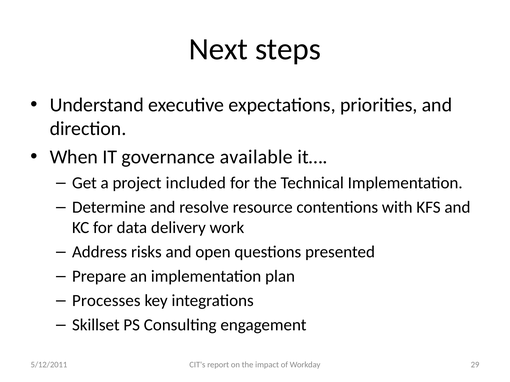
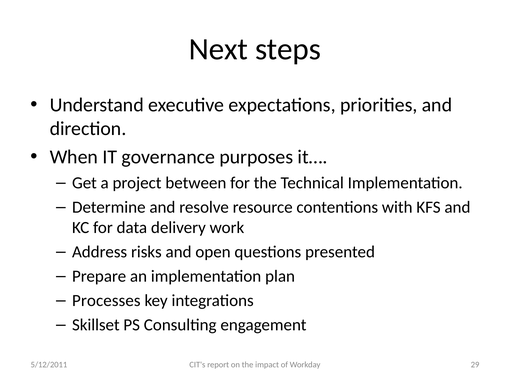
available: available -> purposes
included: included -> between
